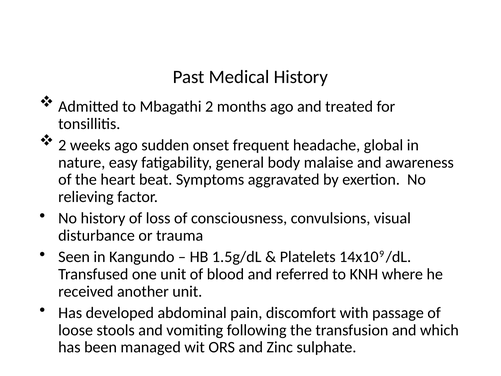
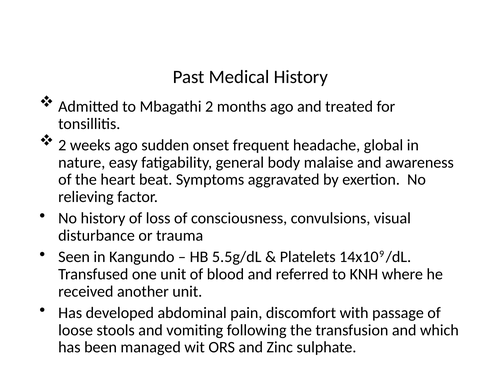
1.5g/dL: 1.5g/dL -> 5.5g/dL
